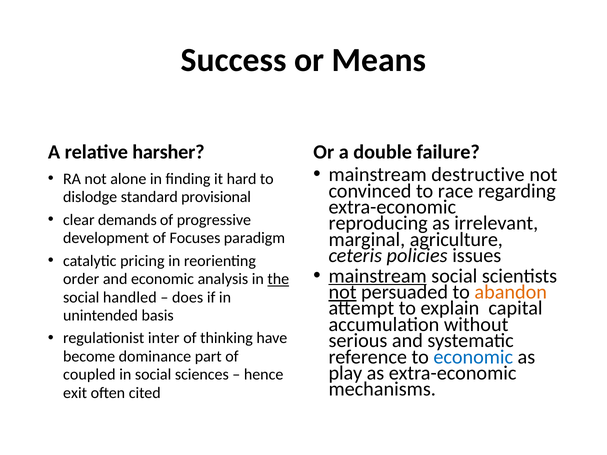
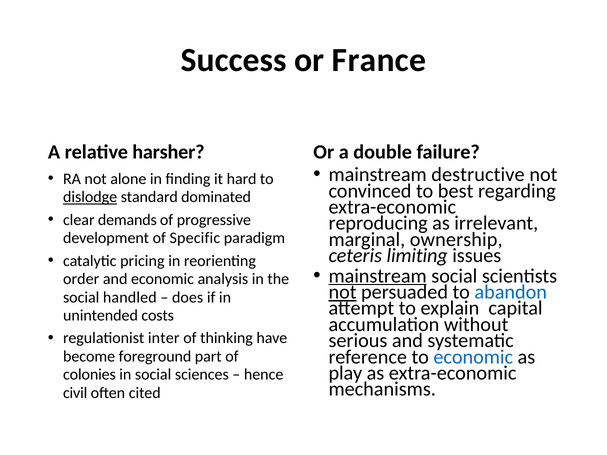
Means: Means -> France
race: race -> best
dislodge underline: none -> present
provisional: provisional -> dominated
agriculture: agriculture -> ownership
Focuses: Focuses -> Specific
policies: policies -> limiting
the underline: present -> none
abandon colour: orange -> blue
basis: basis -> costs
dominance: dominance -> foreground
coupled: coupled -> colonies
exit: exit -> civil
